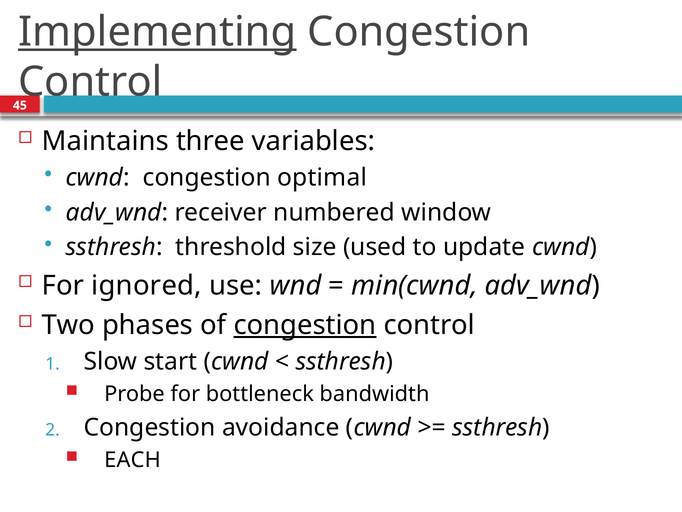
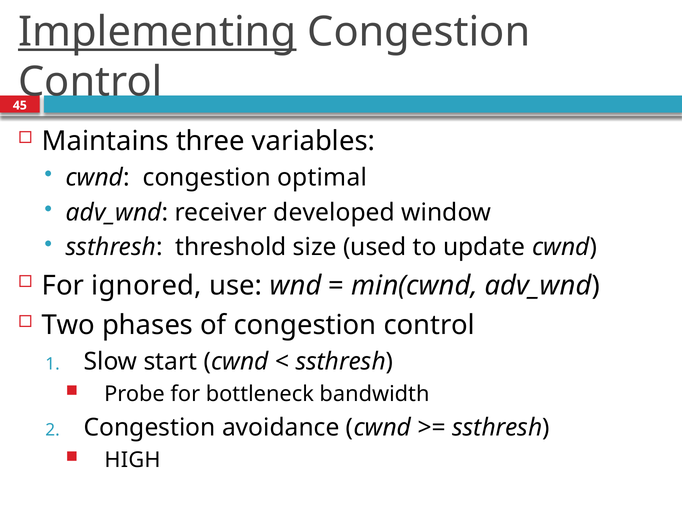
numbered: numbered -> developed
congestion at (305, 325) underline: present -> none
EACH: EACH -> HIGH
